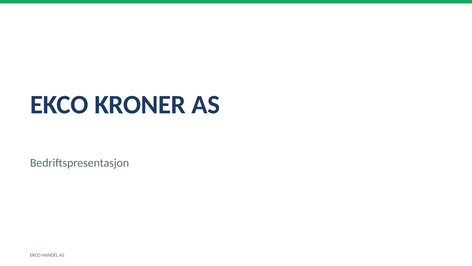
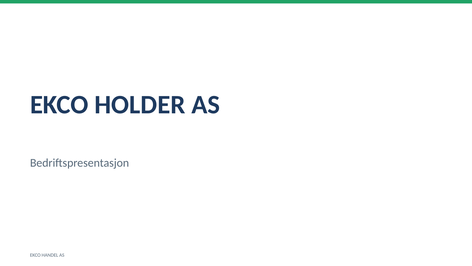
KRONER: KRONER -> HOLDER
